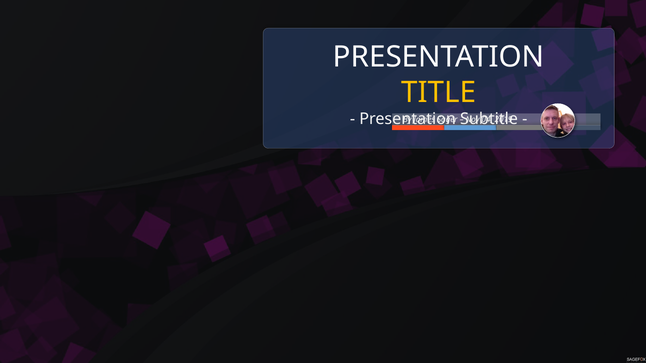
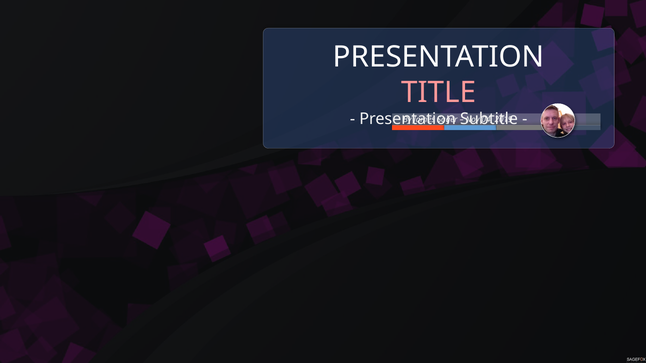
TITLE colour: yellow -> pink
